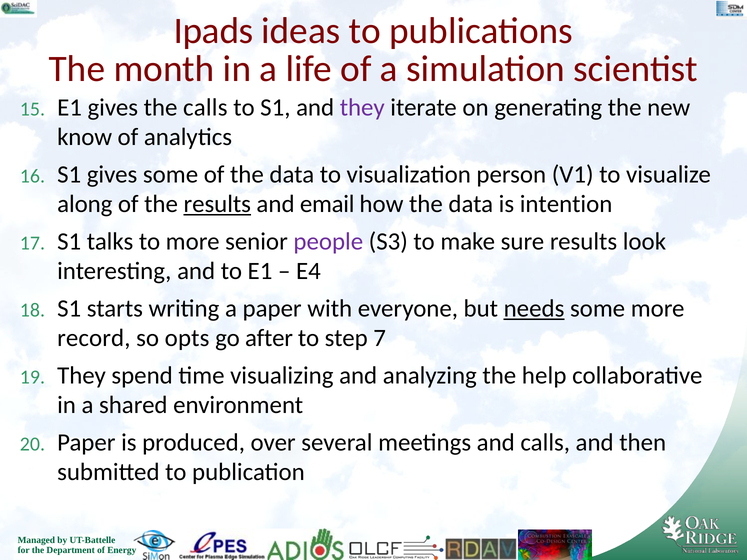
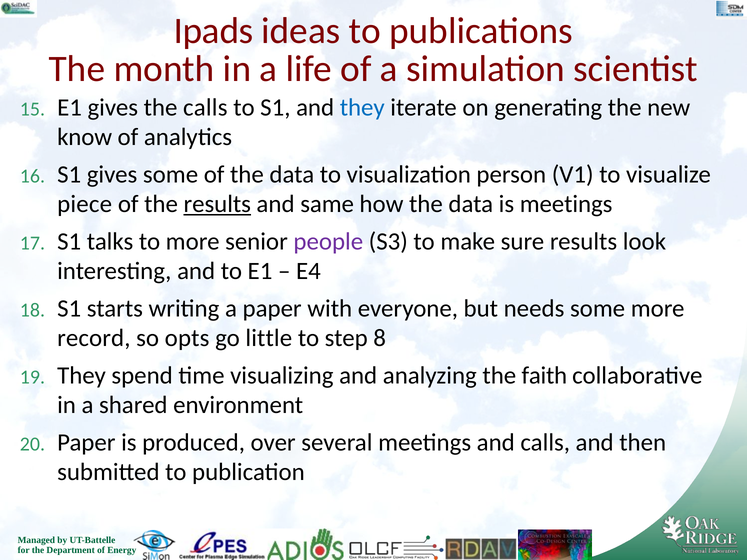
they at (362, 107) colour: purple -> blue
along: along -> piece
email: email -> same
is intention: intention -> meetings
needs underline: present -> none
after: after -> little
7: 7 -> 8
help: help -> faith
